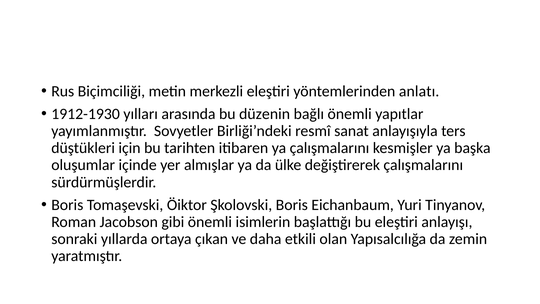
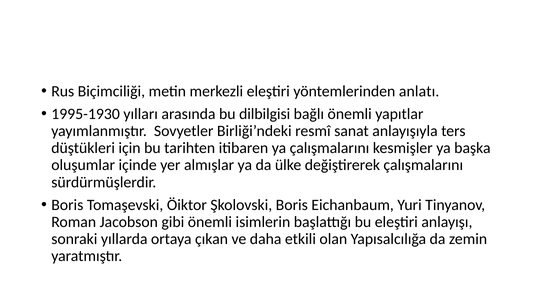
1912-1930: 1912-1930 -> 1995-1930
düzenin: düzenin -> dilbilgisi
